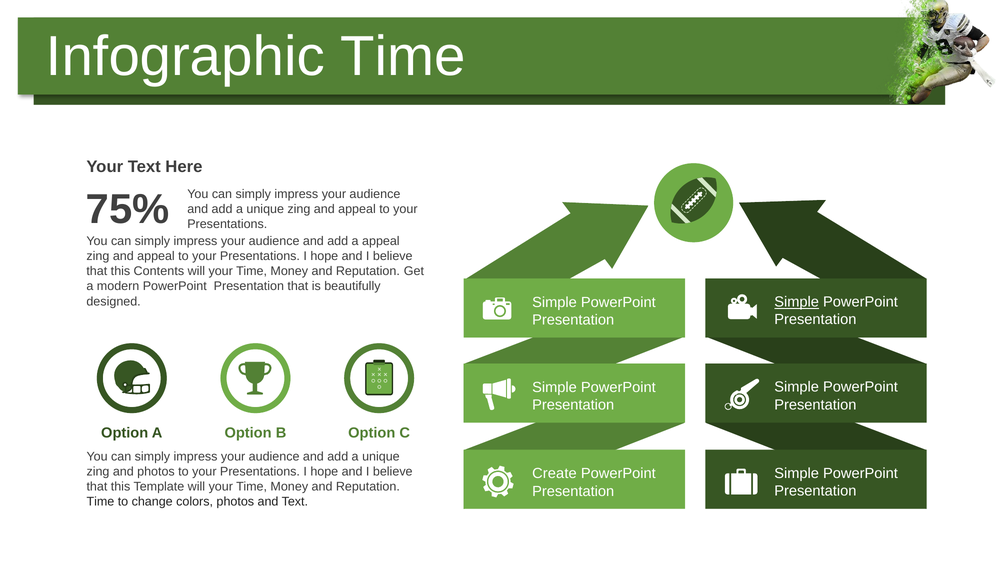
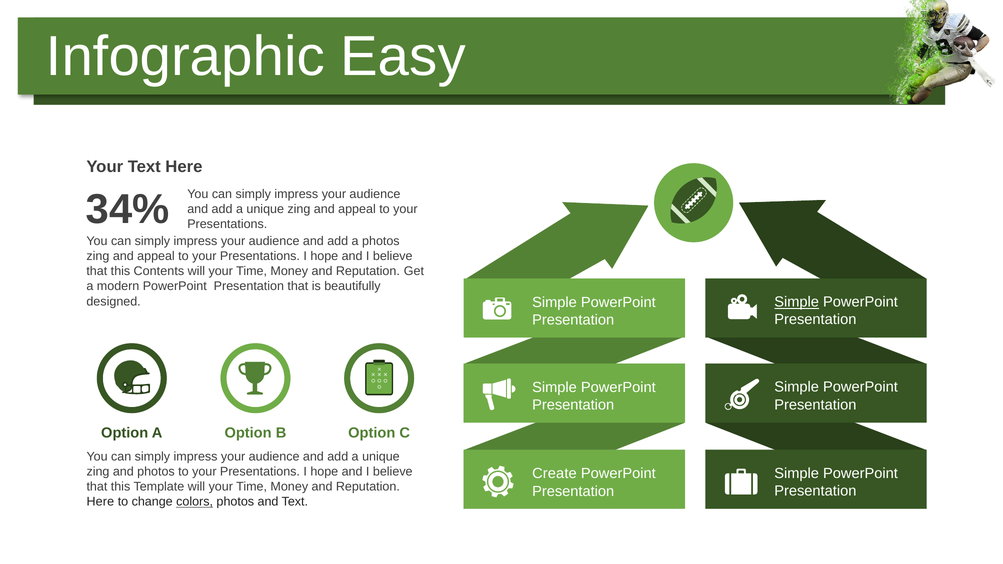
Infographic Time: Time -> Easy
75%: 75% -> 34%
a appeal: appeal -> photos
Time at (100, 502): Time -> Here
colors underline: none -> present
